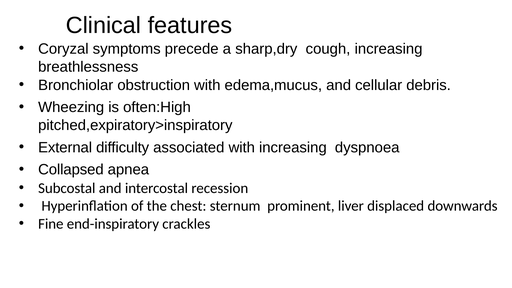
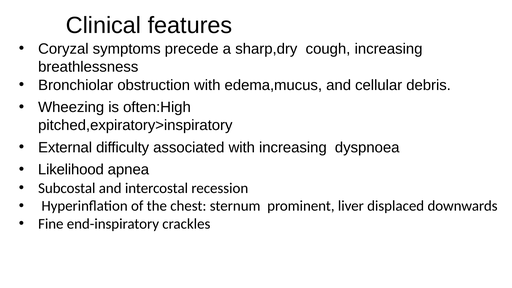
Collapsed: Collapsed -> Likelihood
